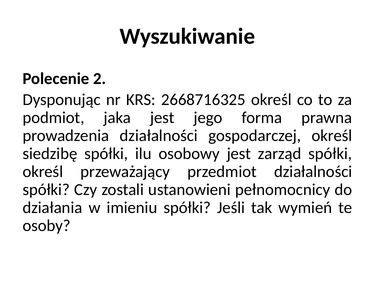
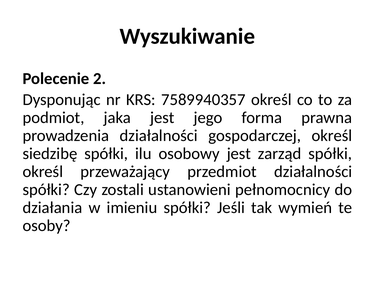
2668716325: 2668716325 -> 7589940357
